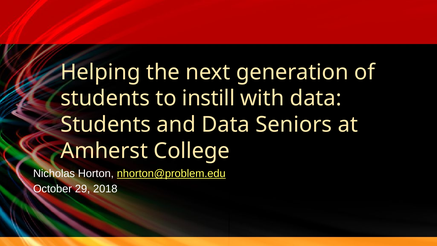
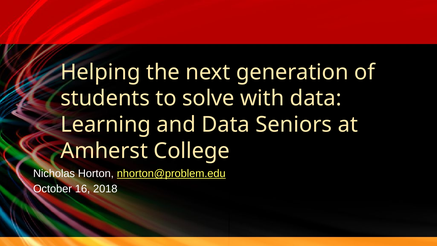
instill: instill -> solve
Students at (106, 125): Students -> Learning
29: 29 -> 16
